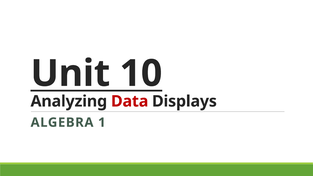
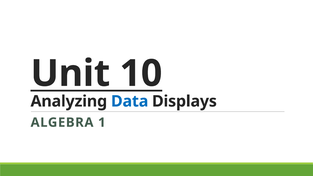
Data colour: red -> blue
